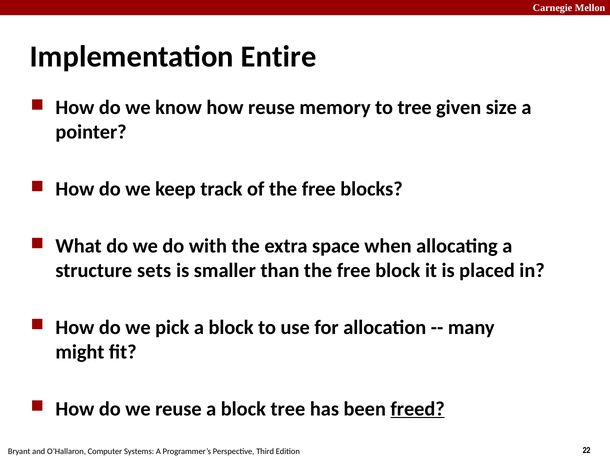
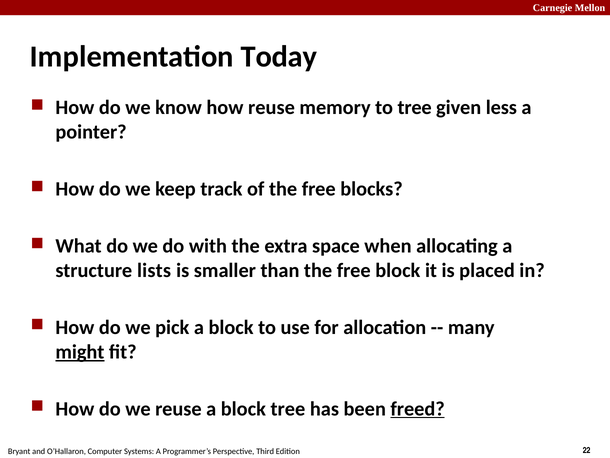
Entire: Entire -> Today
size: size -> less
sets: sets -> lists
might underline: none -> present
